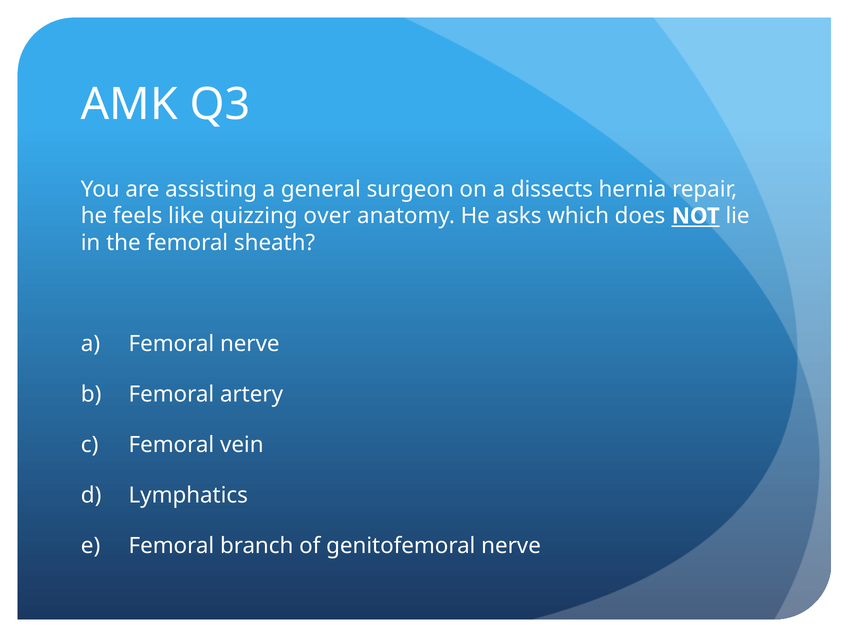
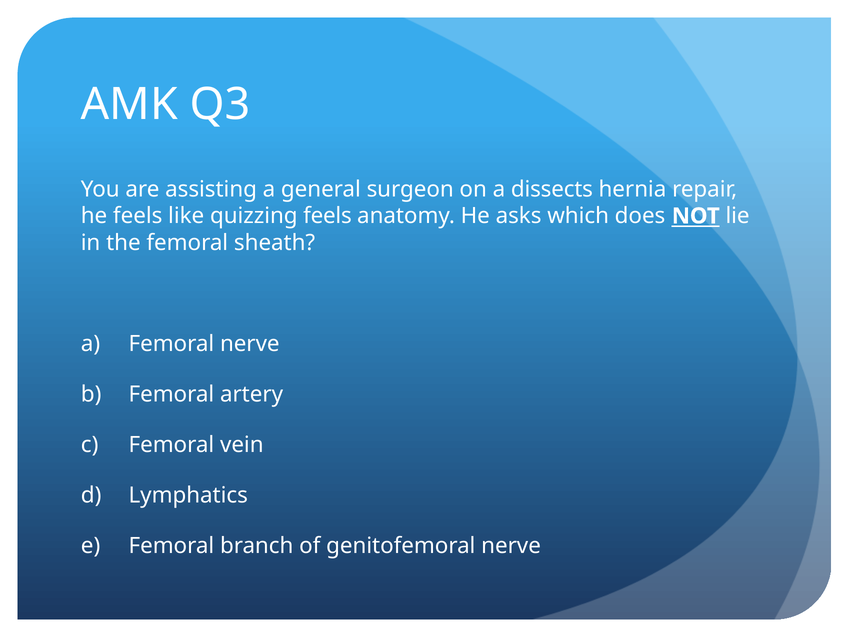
quizzing over: over -> feels
